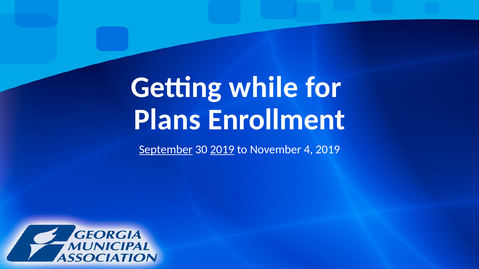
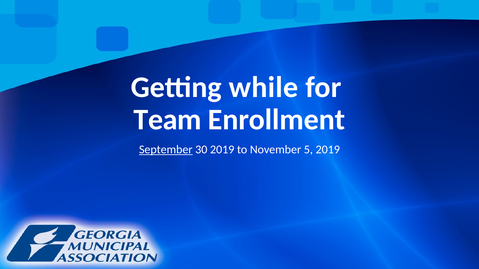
Plans: Plans -> Team
2019 at (222, 150) underline: present -> none
4: 4 -> 5
